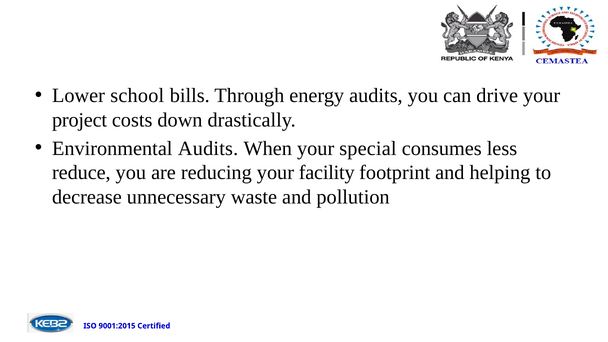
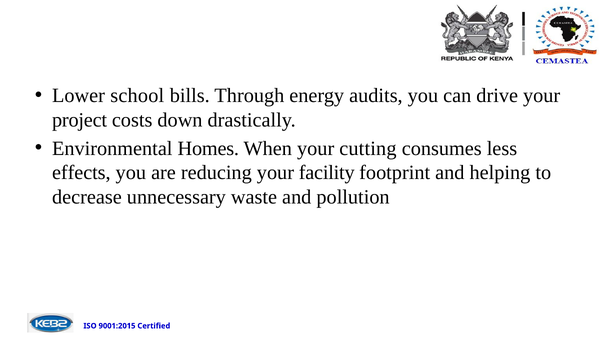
Environmental Audits: Audits -> Homes
special: special -> cutting
reduce: reduce -> effects
